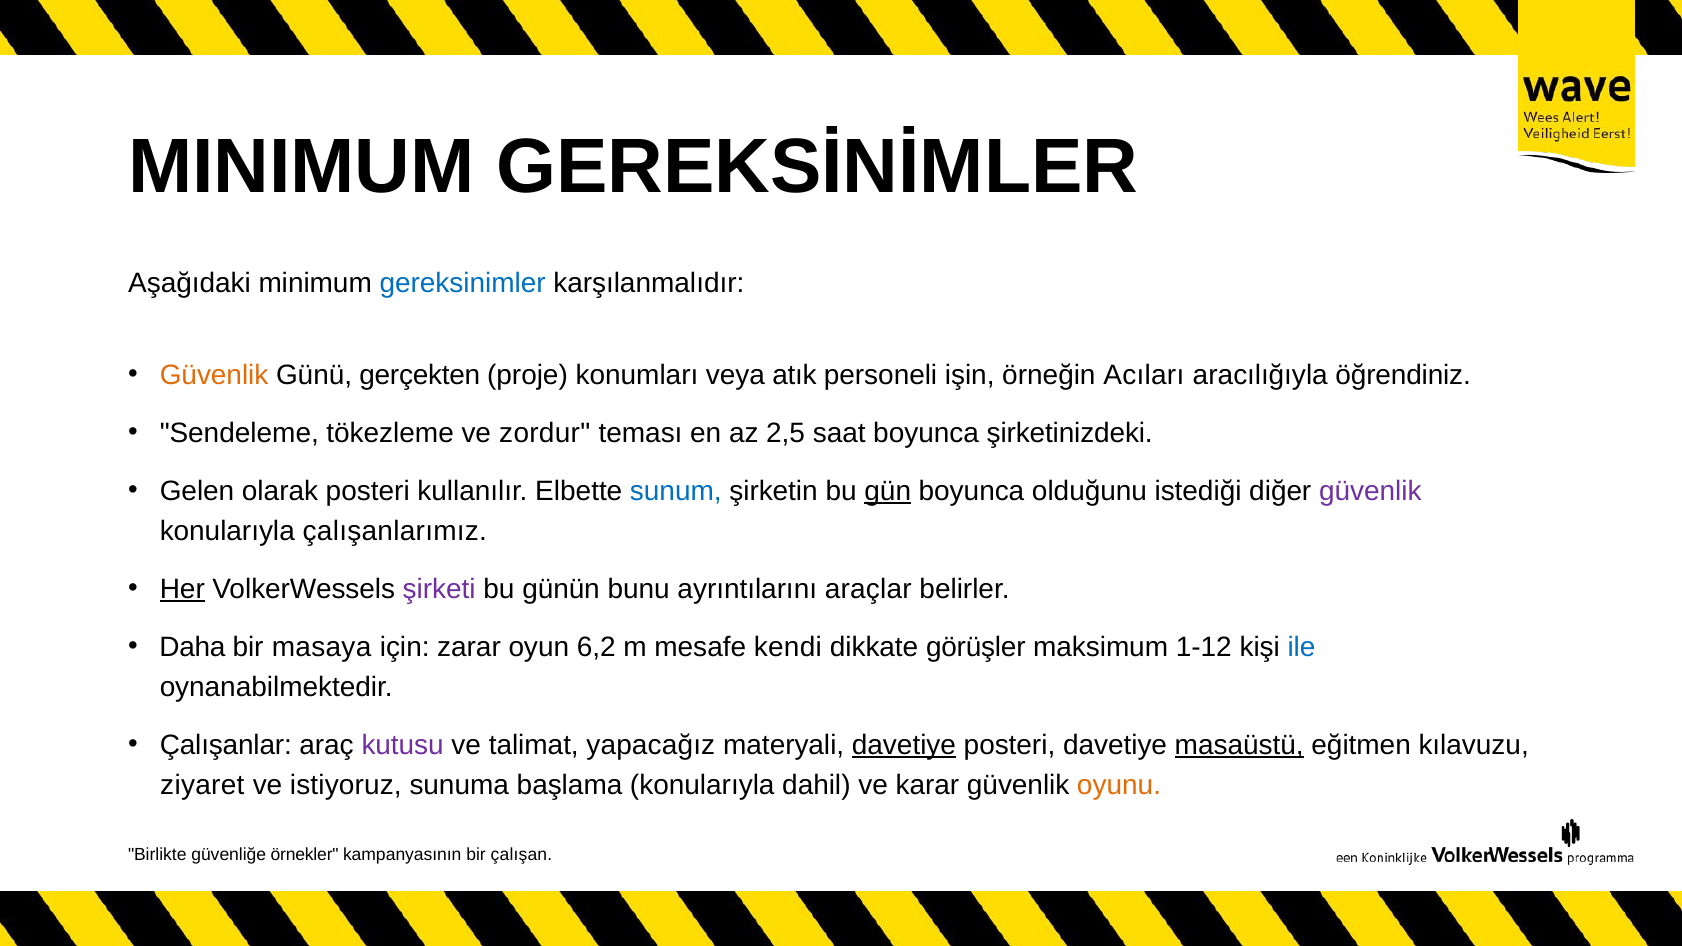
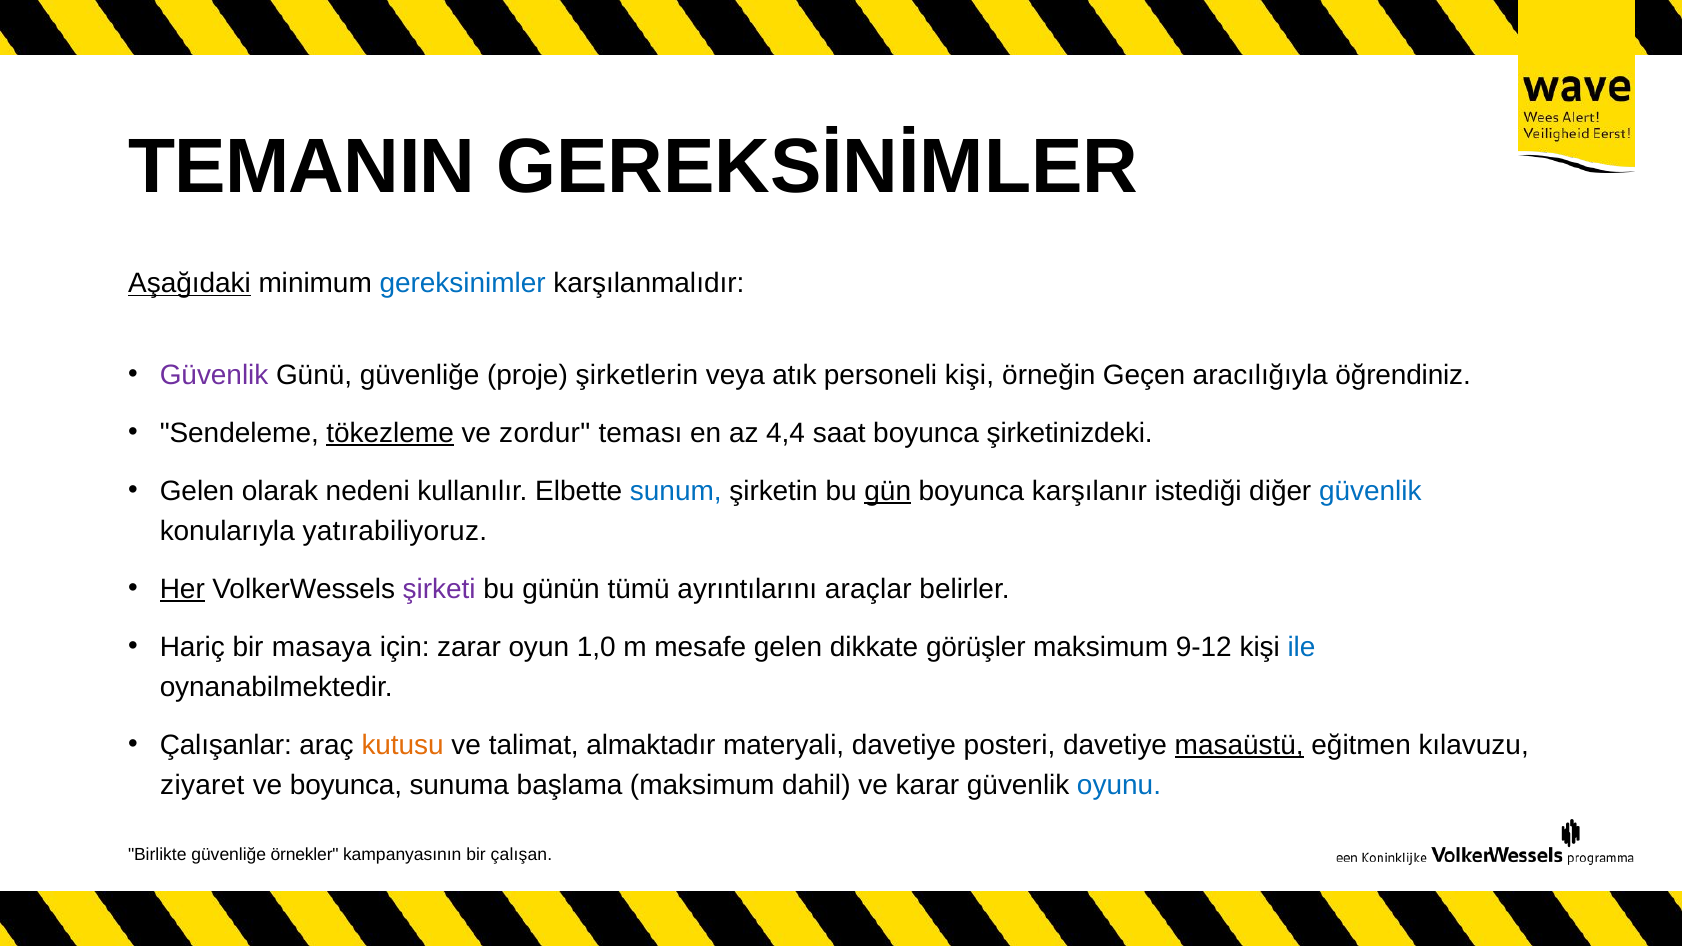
MINIMUM at (302, 167): MINIMUM -> TEMANIN
Aşağıdaki underline: none -> present
Güvenlik at (214, 375) colour: orange -> purple
Günü gerçekten: gerçekten -> güvenliğe
konumları: konumları -> şirketlerin
personeli işin: işin -> kişi
Acıları: Acıları -> Geçen
tökezleme underline: none -> present
2,5: 2,5 -> 4,4
olarak posteri: posteri -> nedeni
olduğunu: olduğunu -> karşılanır
güvenlik at (1370, 491) colour: purple -> blue
çalışanlarımız: çalışanlarımız -> yatırabiliyoruz
bunu: bunu -> tümü
Daha: Daha -> Hariç
6,2: 6,2 -> 1,0
mesafe kendi: kendi -> gelen
1-12: 1-12 -> 9-12
kutusu colour: purple -> orange
yapacağız: yapacağız -> almaktadır
davetiye at (904, 745) underline: present -> none
ve istiyoruz: istiyoruz -> boyunca
başlama konularıyla: konularıyla -> maksimum
oyunu colour: orange -> blue
